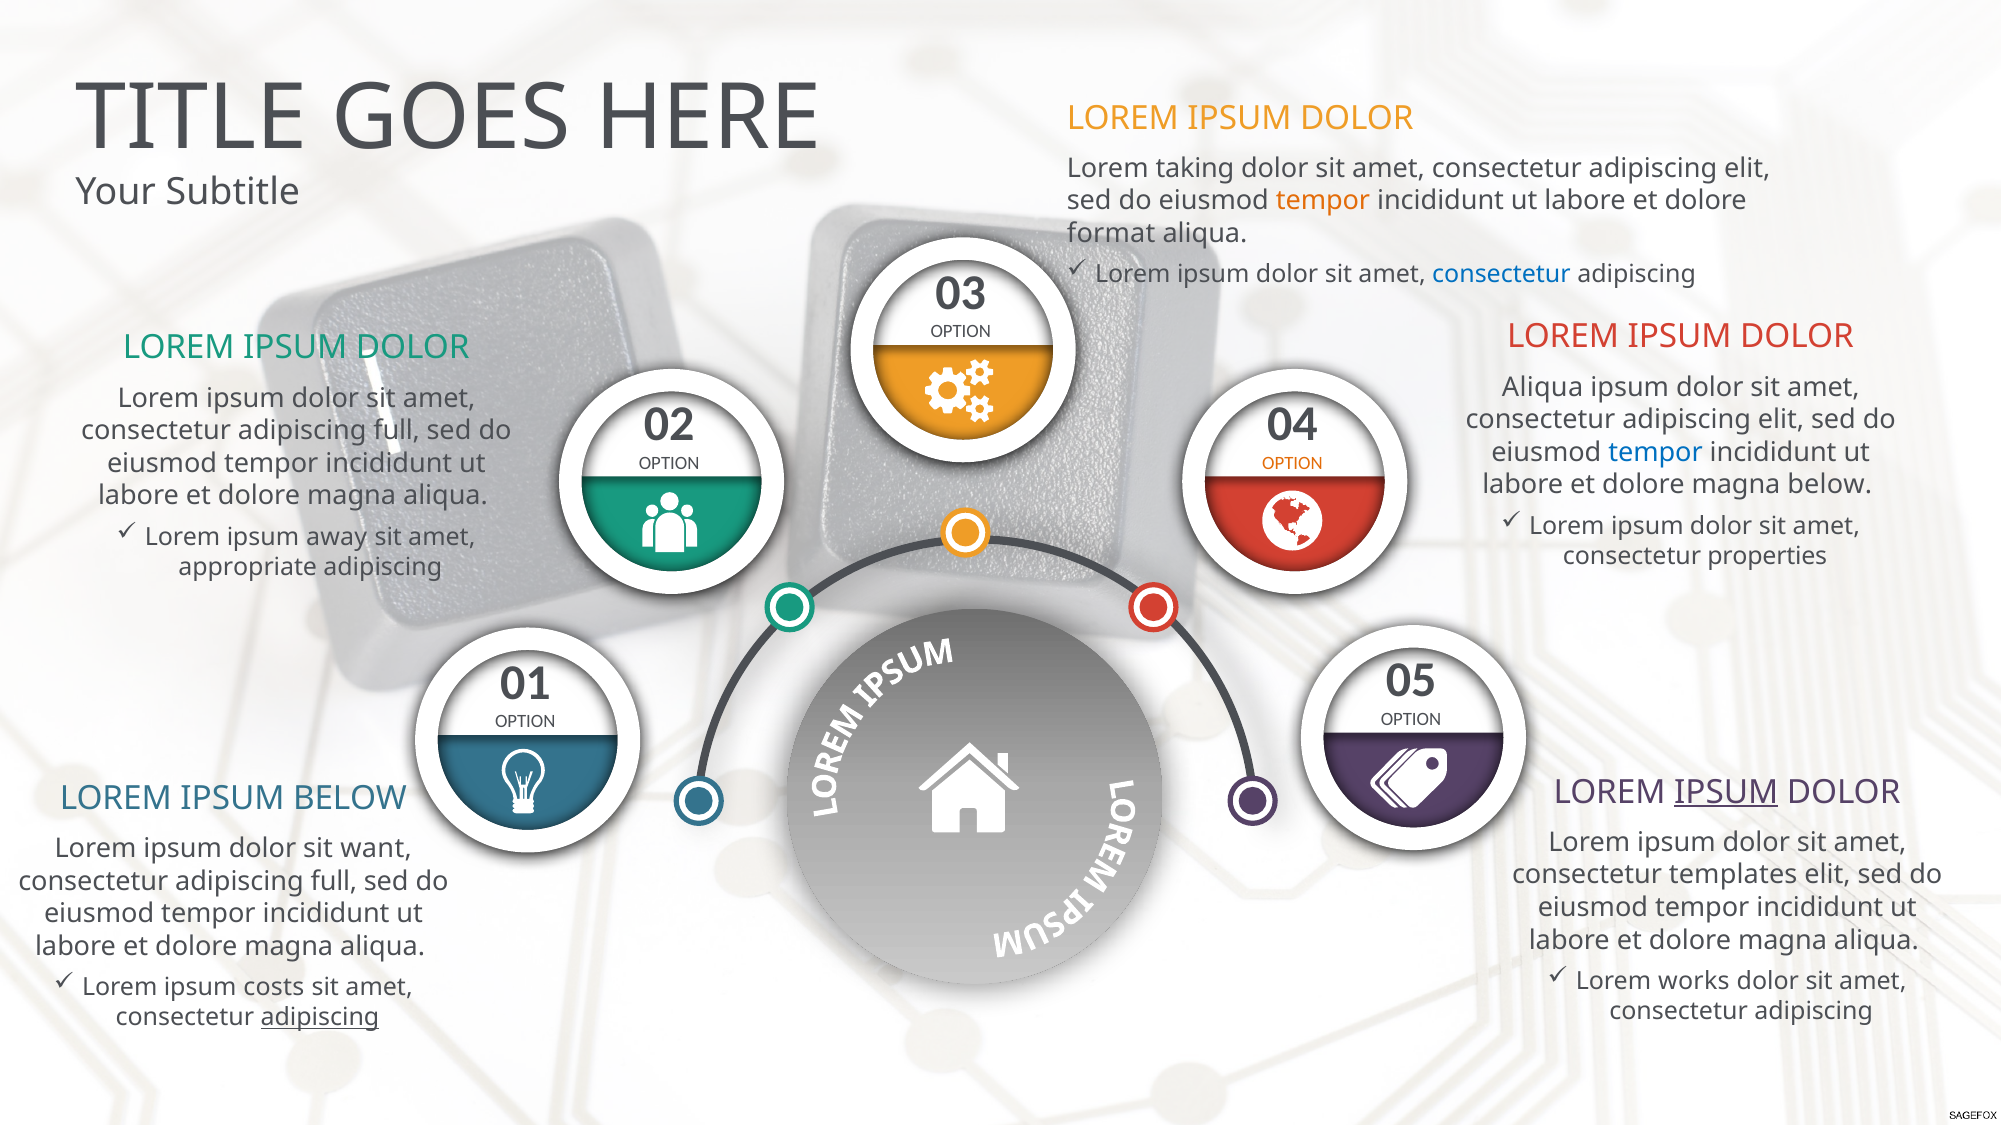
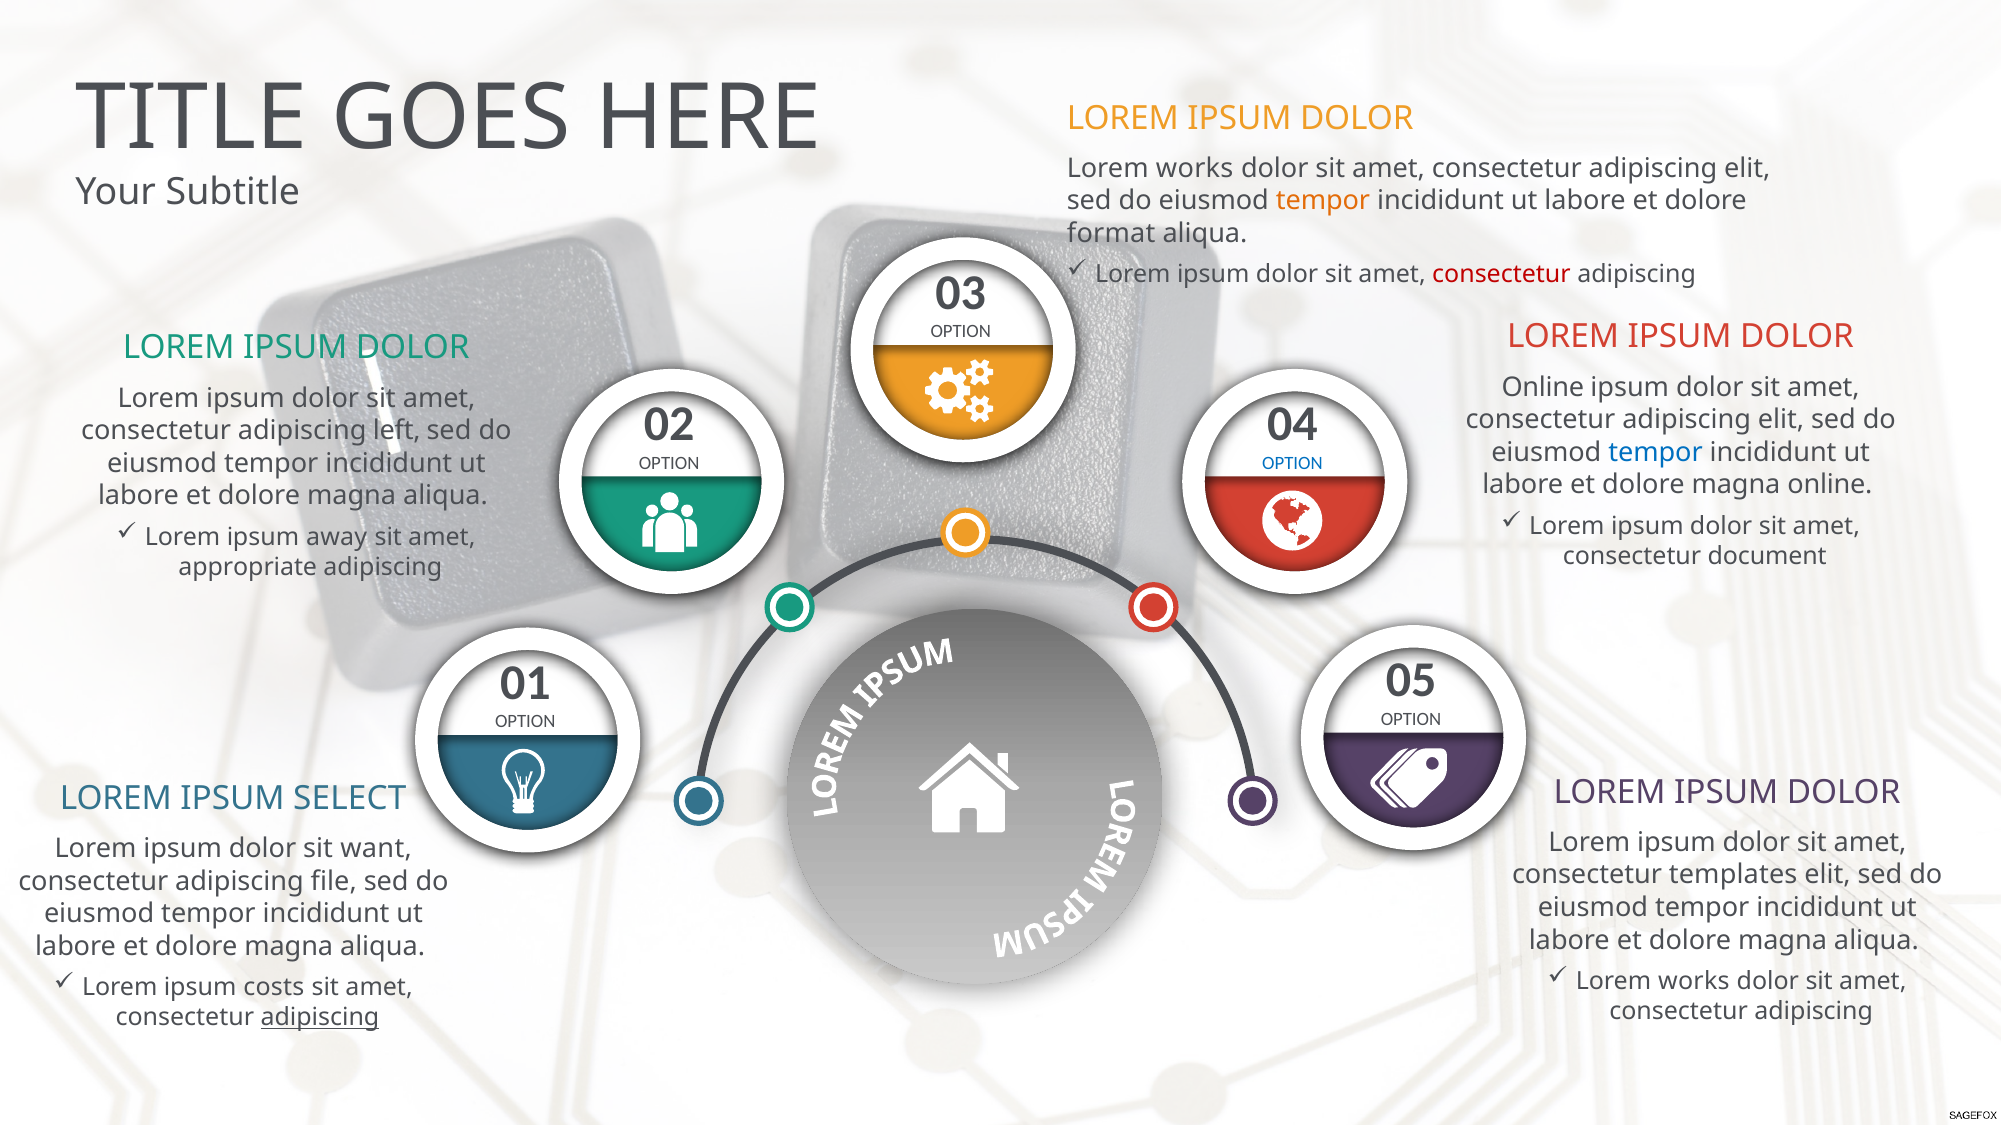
taking at (1195, 169): taking -> works
consectetur at (1501, 275) colour: blue -> red
Aliqua at (1543, 387): Aliqua -> Online
full at (397, 431): full -> left
OPTION at (1292, 464) colour: orange -> blue
magna below: below -> online
properties: properties -> document
IPSUM at (1726, 793) underline: present -> none
IPSUM BELOW: BELOW -> SELECT
full at (334, 882): full -> file
